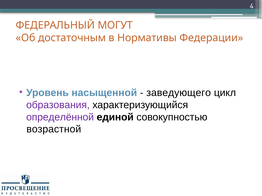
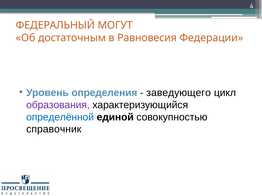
Нормативы: Нормативы -> Равновесия
насыщенной: насыщенной -> определения
определённой colour: purple -> blue
возрастной: возрастной -> справочник
